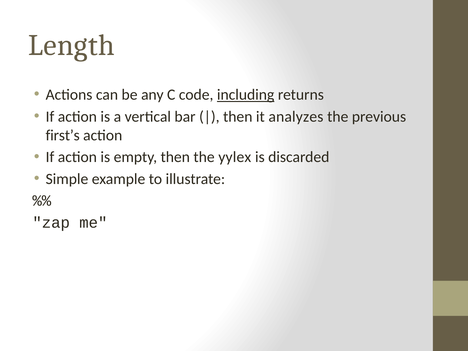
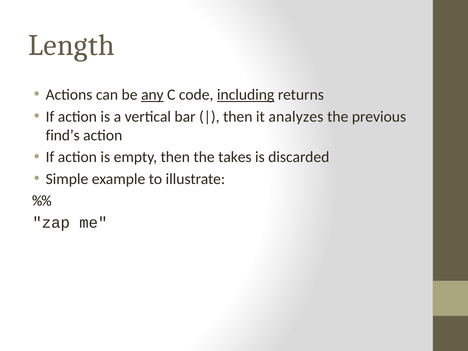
any underline: none -> present
first’s: first’s -> find’s
yylex: yylex -> takes
